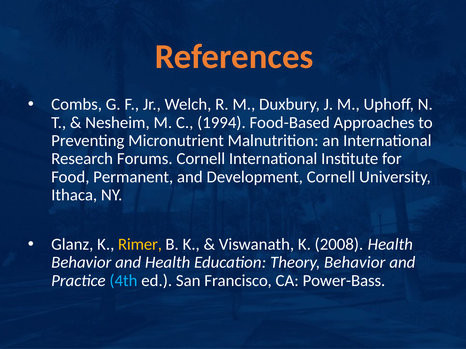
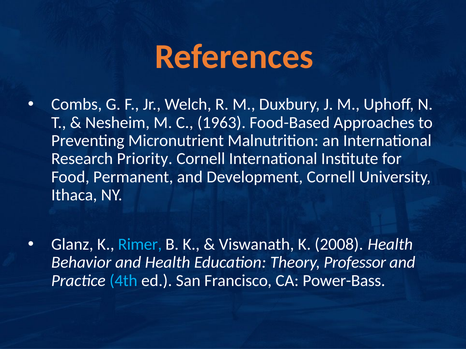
1994: 1994 -> 1963
Forums: Forums -> Priority
Rimer colour: yellow -> light blue
Theory Behavior: Behavior -> Professor
